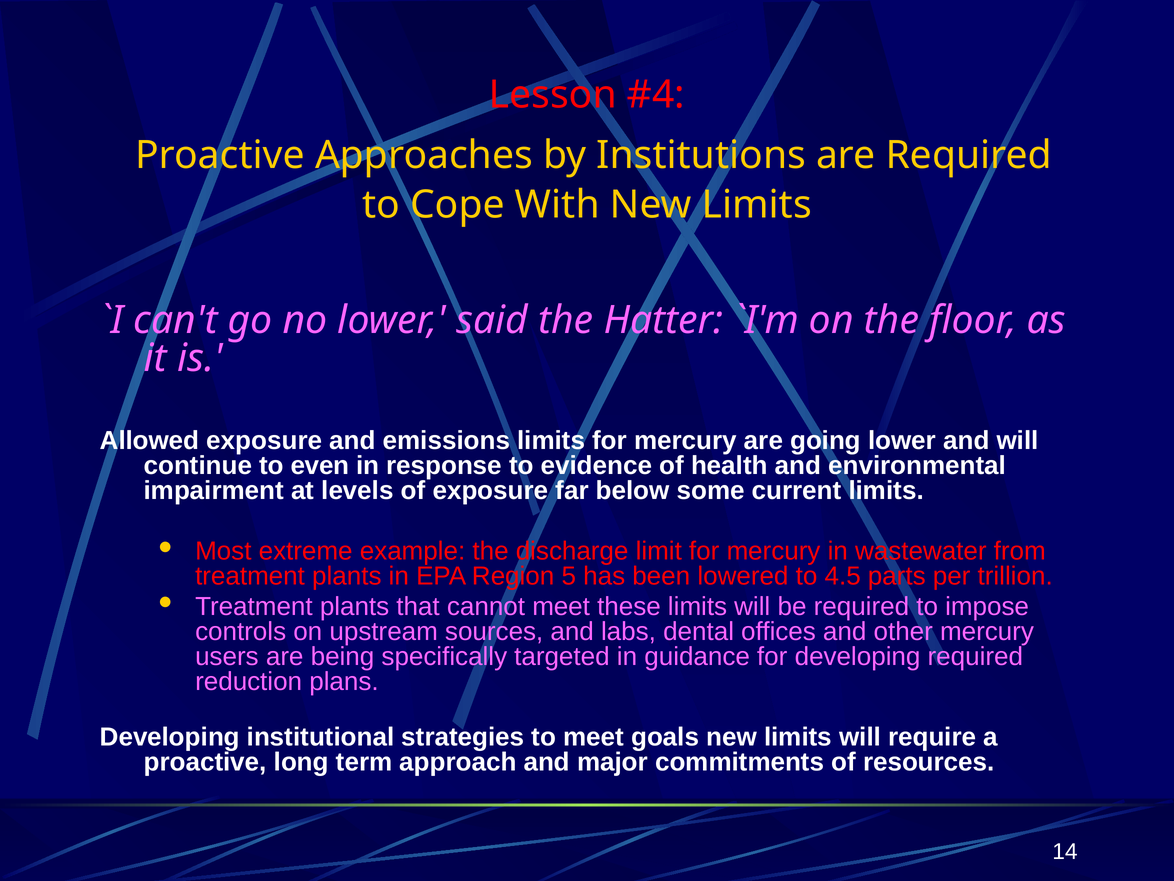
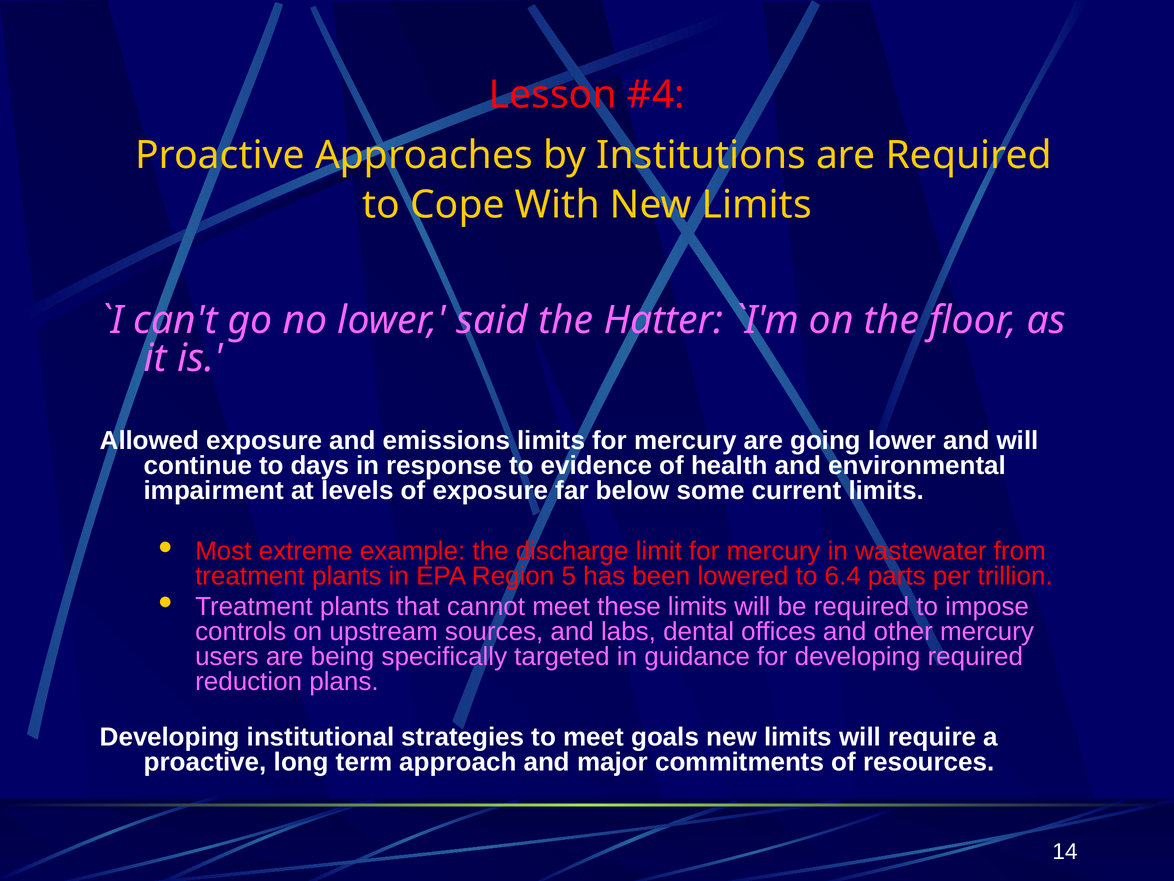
even: even -> days
4.5: 4.5 -> 6.4
